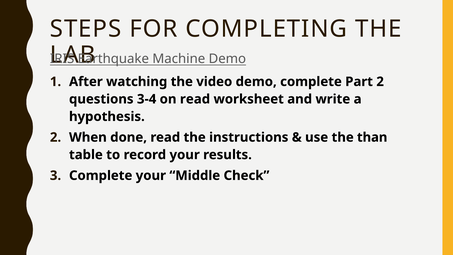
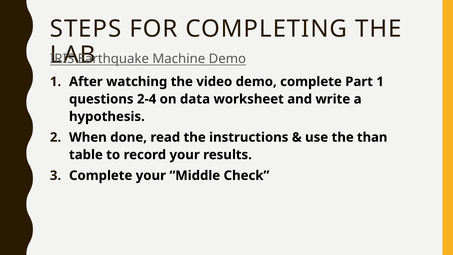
Part 2: 2 -> 1
3-4: 3-4 -> 2-4
on read: read -> data
